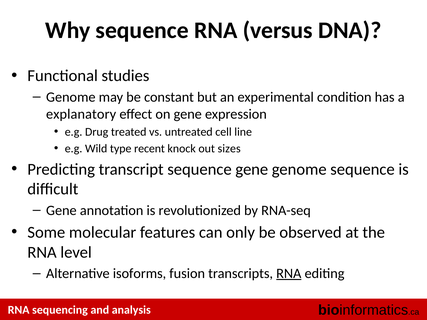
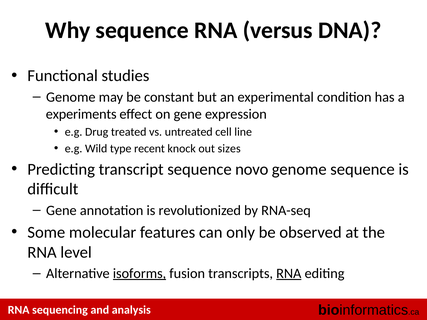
explanatory: explanatory -> experiments
sequence gene: gene -> novo
isoforms underline: none -> present
